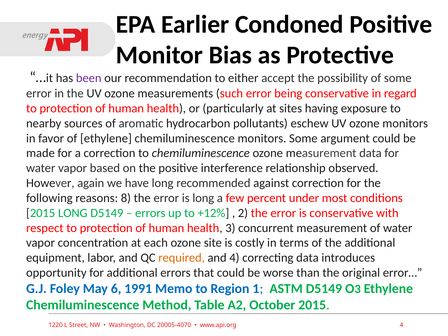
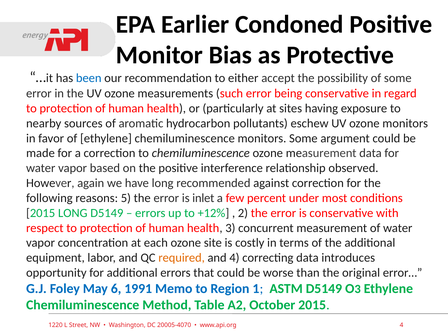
been colour: purple -> blue
8: 8 -> 5
is long: long -> inlet
